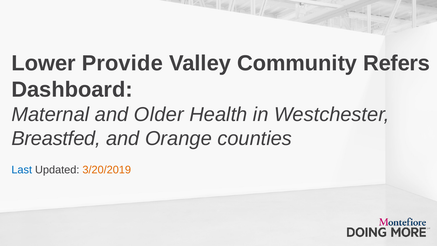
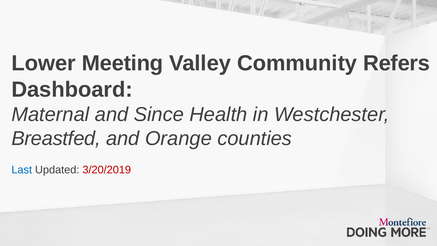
Provide: Provide -> Meeting
Older: Older -> Since
3/20/2019 colour: orange -> red
